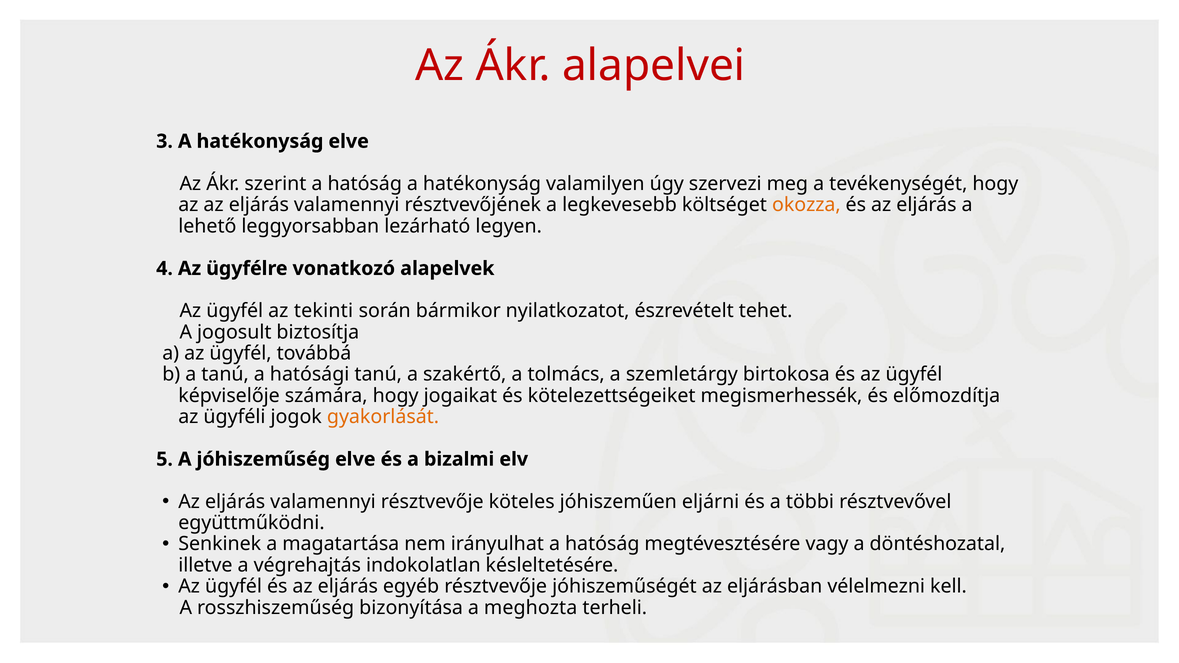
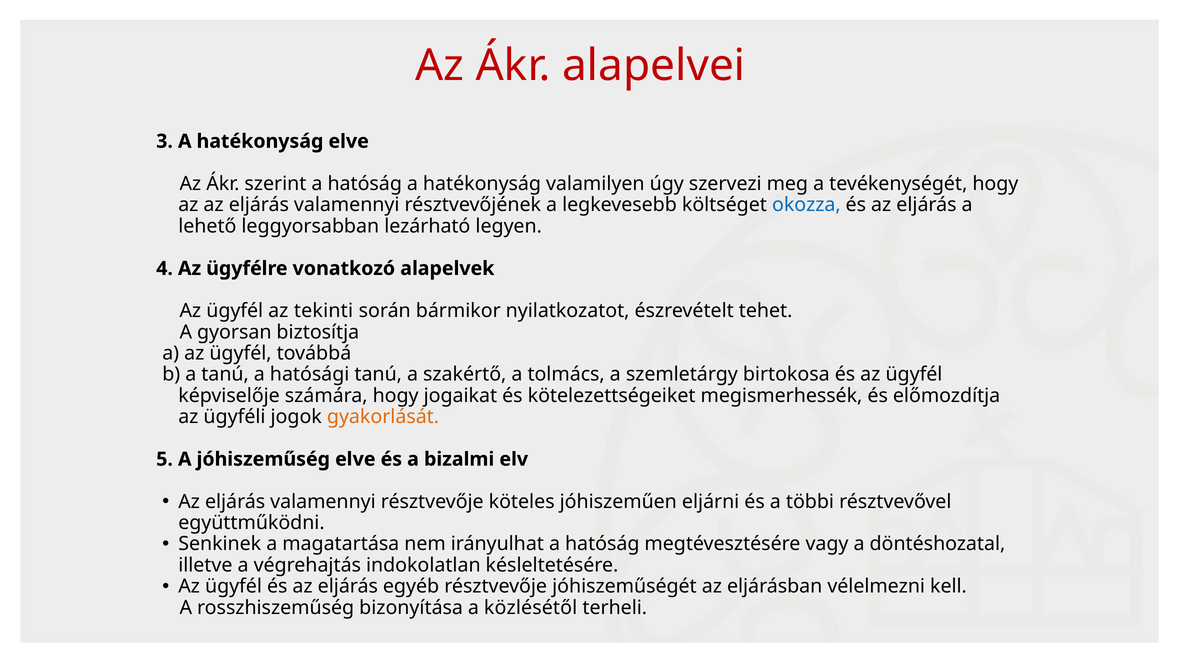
okozza colour: orange -> blue
jogosult: jogosult -> gyorsan
meghozta: meghozta -> közlésétől
